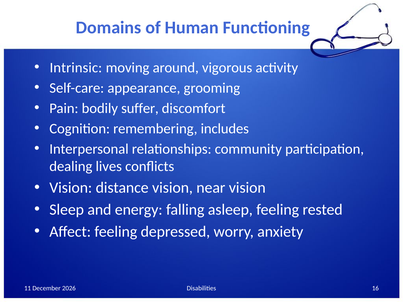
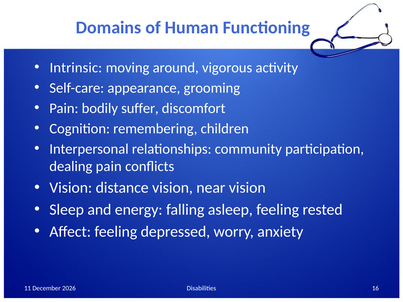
includes: includes -> children
dealing lives: lives -> pain
